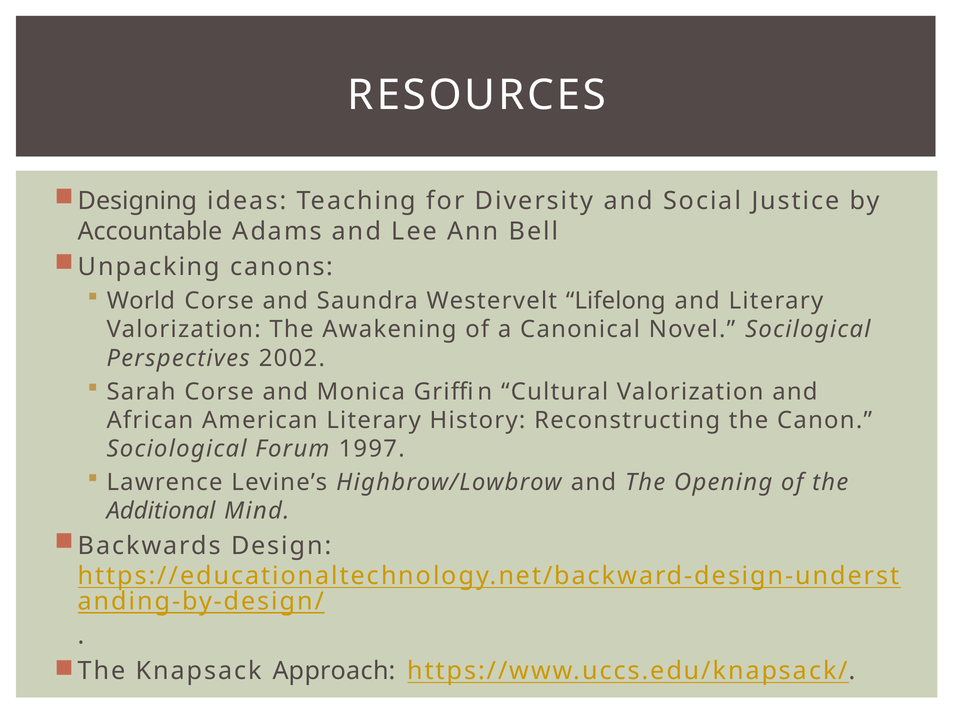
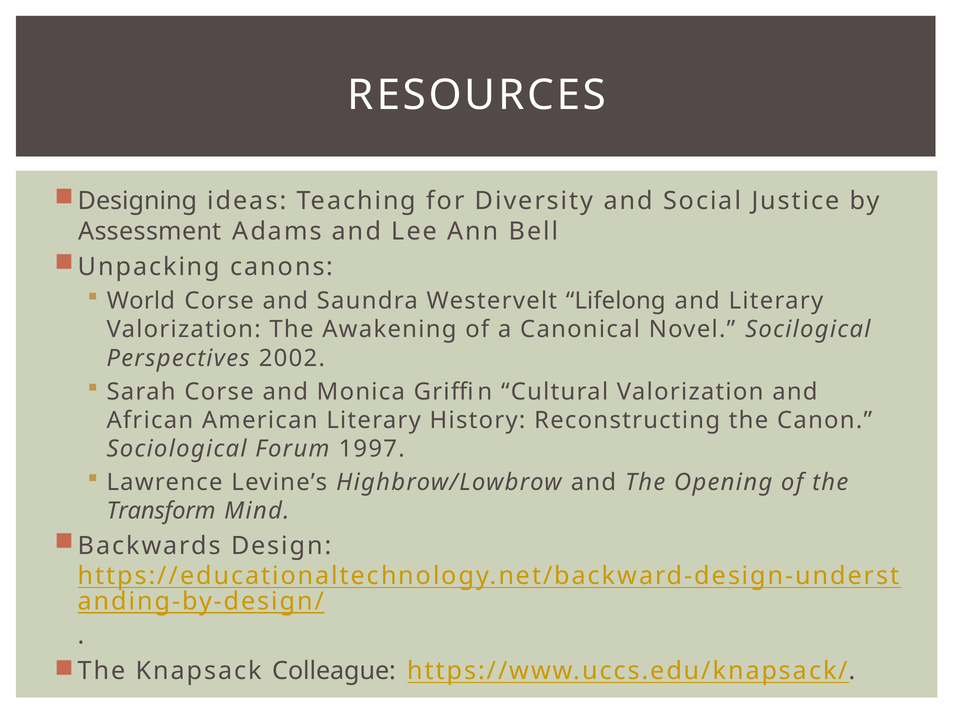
Accountable: Accountable -> Assessment
Additional: Additional -> Transform
Approach: Approach -> Colleague
